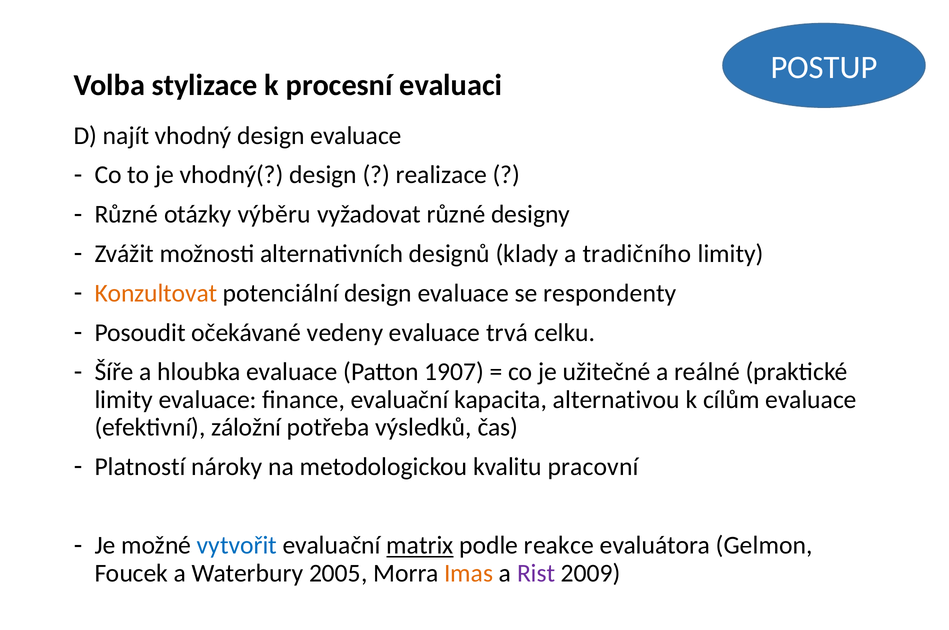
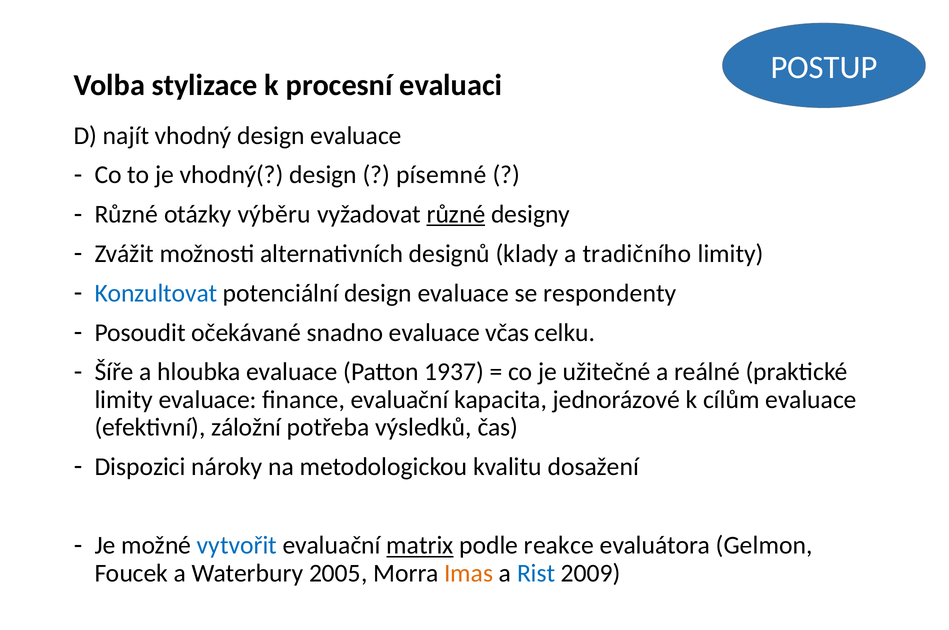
realizace: realizace -> písemné
různé at (456, 214) underline: none -> present
Konzultovat colour: orange -> blue
vedeny: vedeny -> snadno
trvá: trvá -> včas
1907: 1907 -> 1937
alternativou: alternativou -> jednorázové
Platností: Platností -> Dispozici
pracovní: pracovní -> dosažení
Rist colour: purple -> blue
